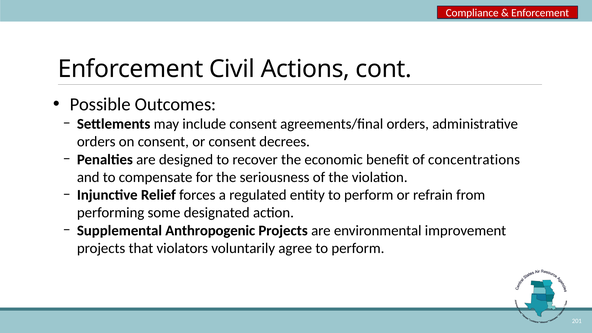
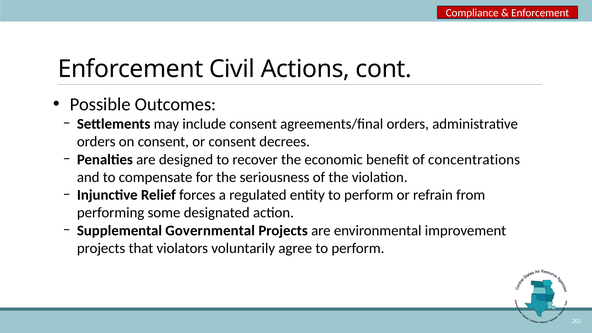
Anthropogenic: Anthropogenic -> Governmental
